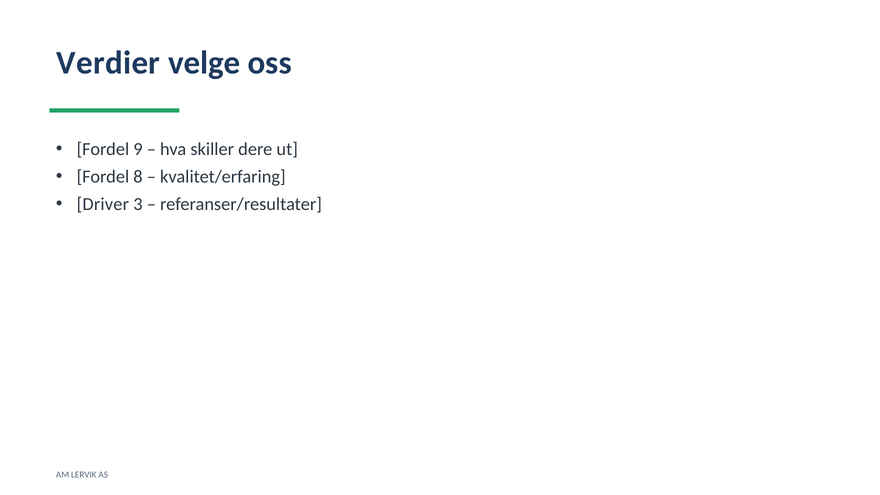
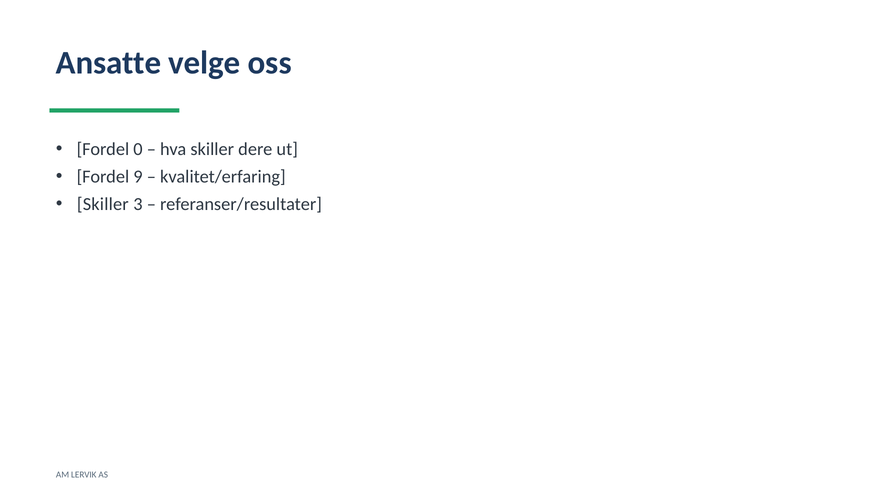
Verdier: Verdier -> Ansatte
9: 9 -> 0
8: 8 -> 9
Driver at (103, 204): Driver -> Skiller
